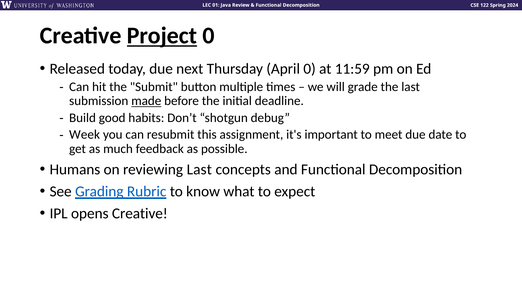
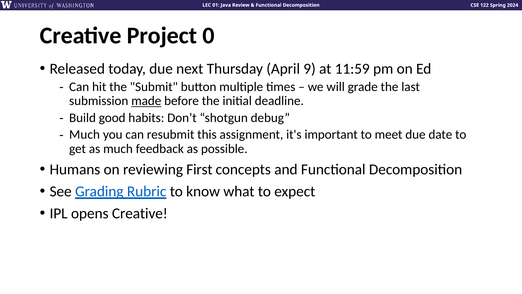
Project underline: present -> none
April 0: 0 -> 9
Week at (85, 134): Week -> Much
reviewing Last: Last -> First
